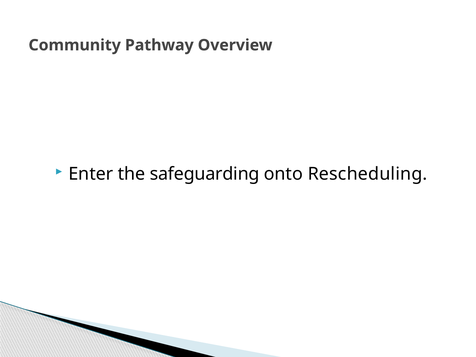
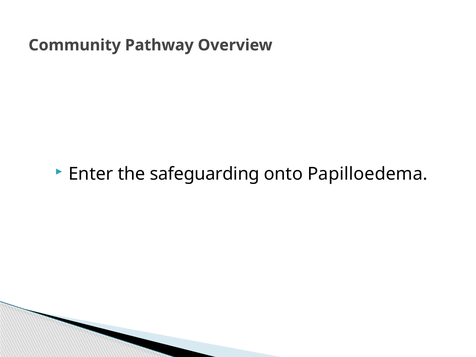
Rescheduling: Rescheduling -> Papilloedema
